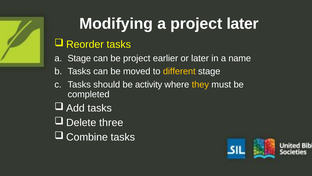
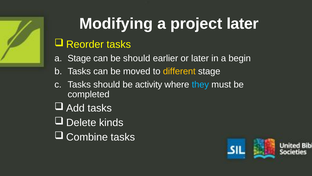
be project: project -> should
name: name -> begin
they colour: yellow -> light blue
three: three -> kinds
